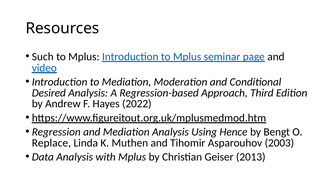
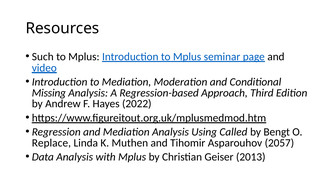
Desired: Desired -> Missing
Hence: Hence -> Called
2003: 2003 -> 2057
